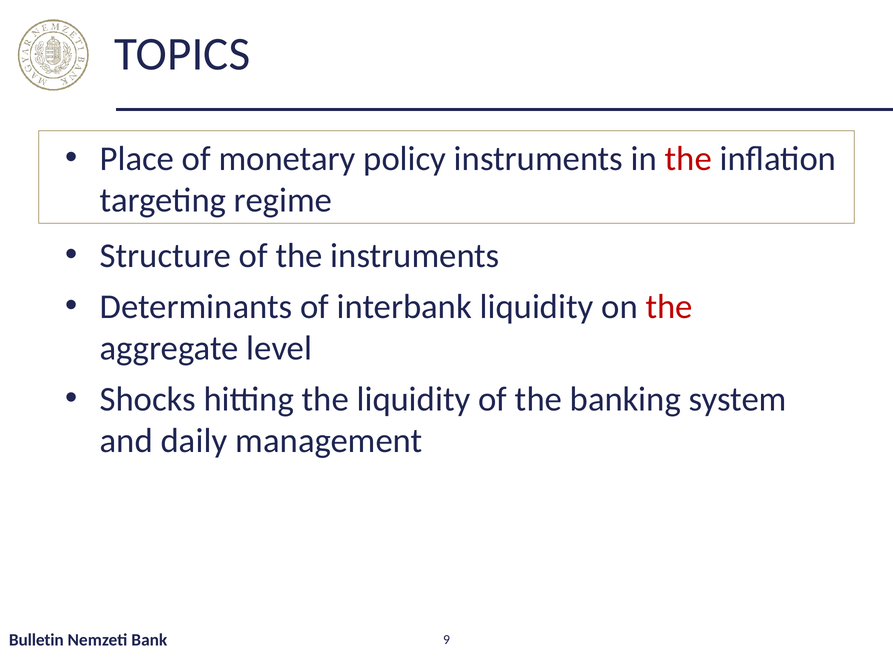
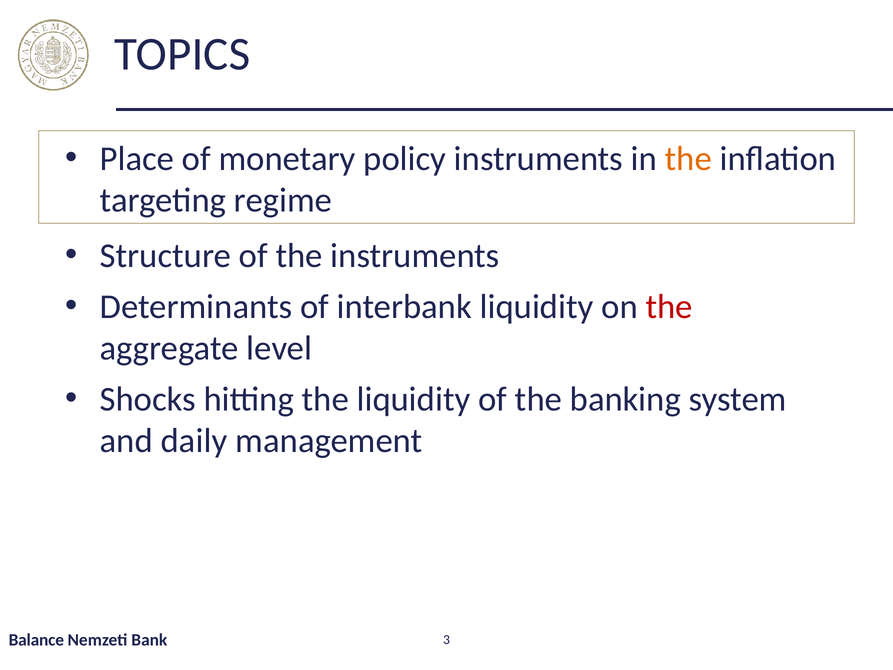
the at (688, 159) colour: red -> orange
Bulletin: Bulletin -> Balance
9: 9 -> 3
